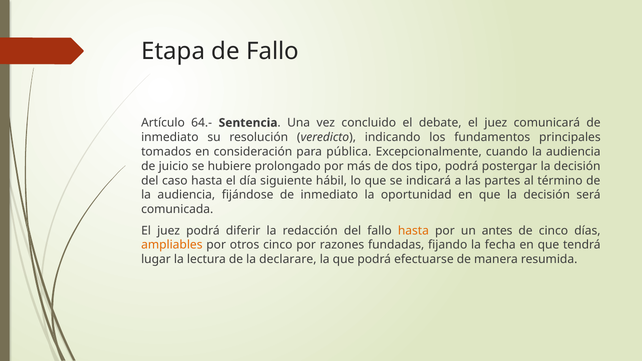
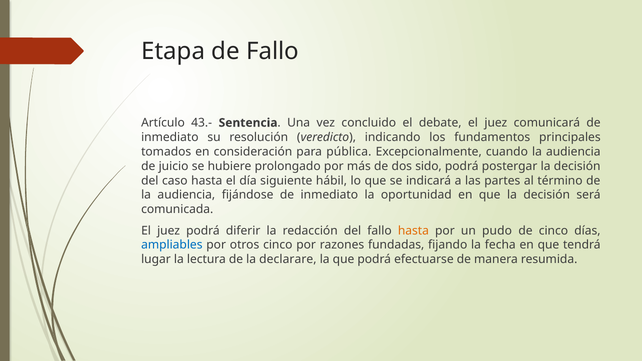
64.-: 64.- -> 43.-
tipo: tipo -> sido
antes: antes -> pudo
ampliables colour: orange -> blue
